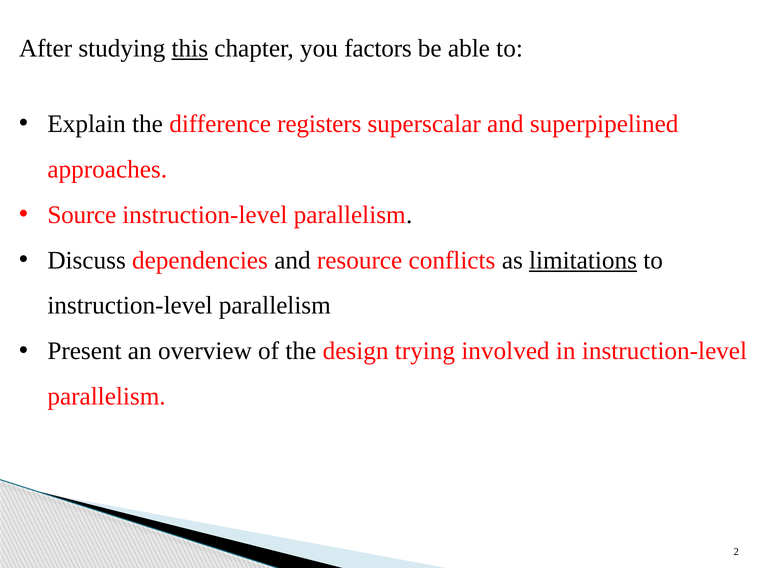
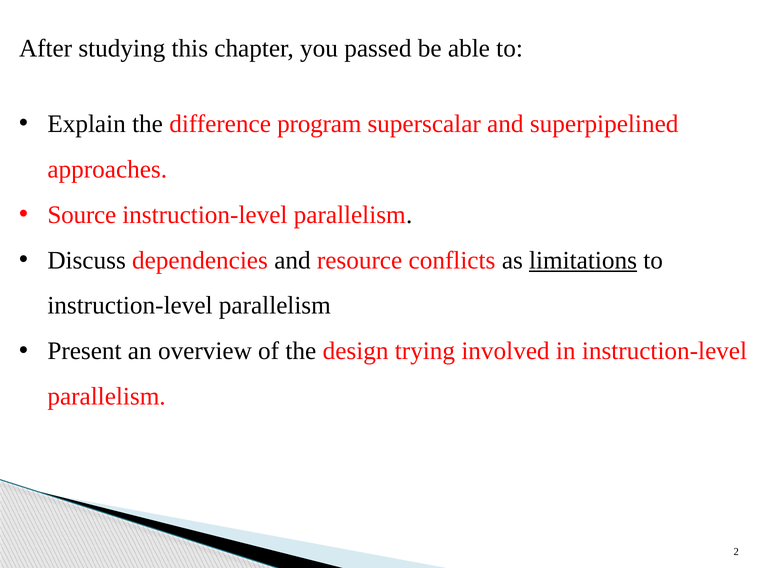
this underline: present -> none
factors: factors -> passed
registers: registers -> program
